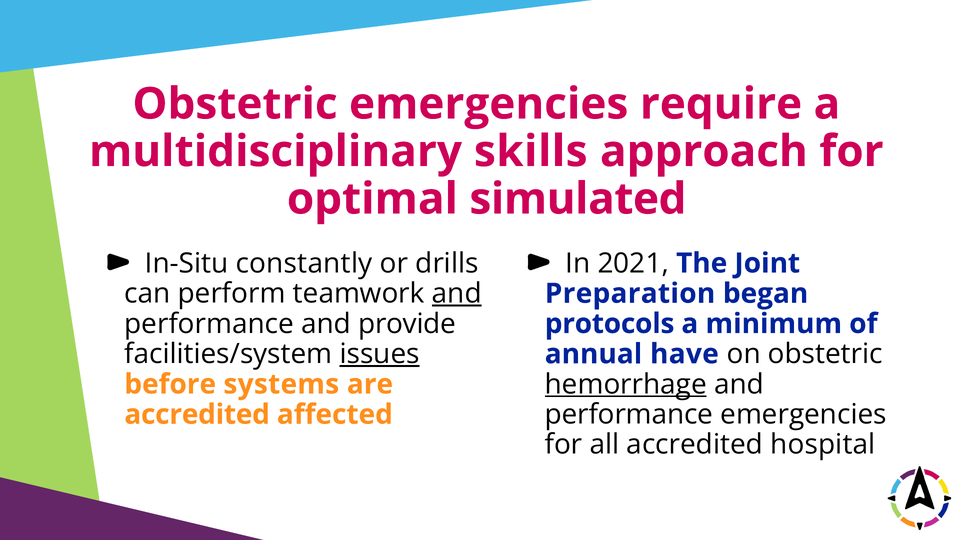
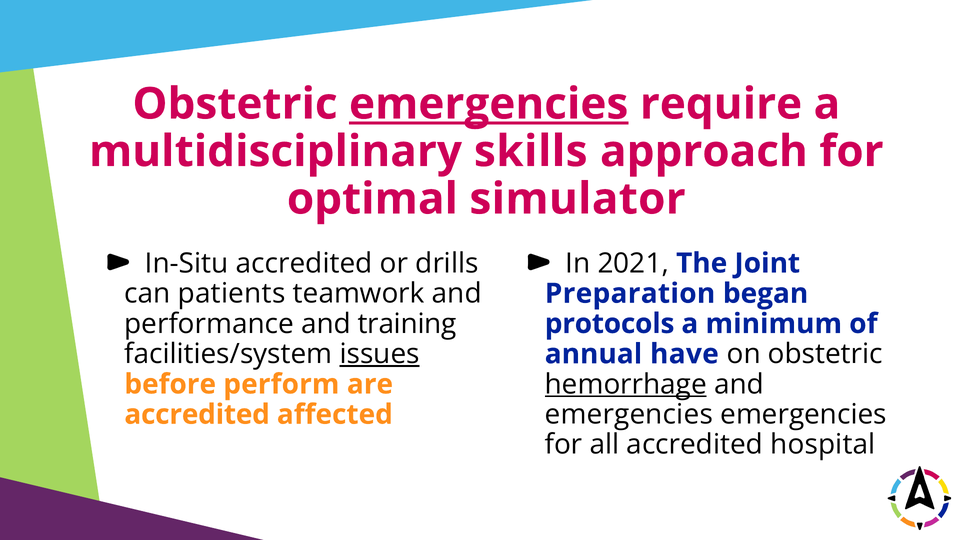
emergencies at (489, 104) underline: none -> present
simulated: simulated -> simulator
In-Situ constantly: constantly -> accredited
perform: perform -> patients
and at (457, 294) underline: present -> none
provide: provide -> training
systems: systems -> perform
performance at (629, 415): performance -> emergencies
